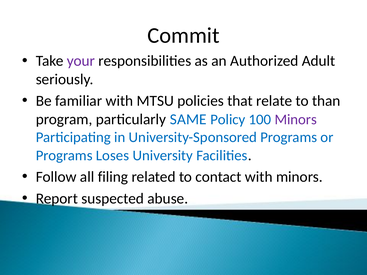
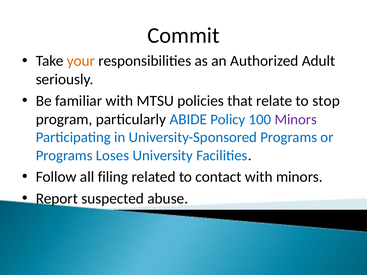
your colour: purple -> orange
than: than -> stop
SAME: SAME -> ABIDE
